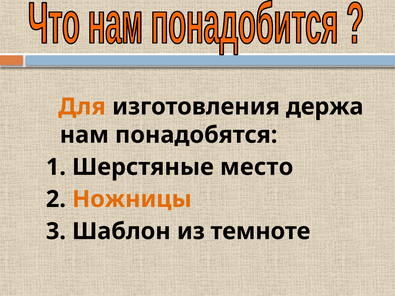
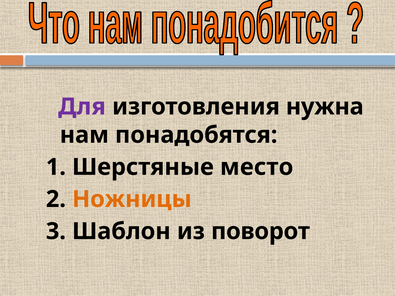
Для colour: orange -> purple
держа: держа -> нужна
темноте: темноте -> поворот
